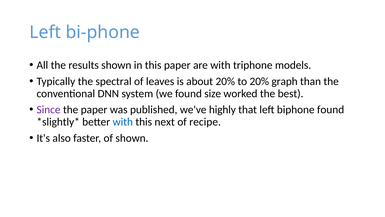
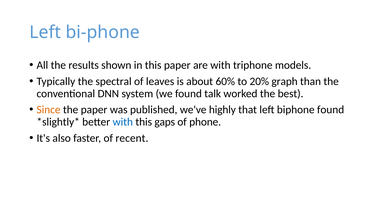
about 20%: 20% -> 60%
size: size -> talk
Since colour: purple -> orange
next: next -> gaps
recipe: recipe -> phone
of shown: shown -> recent
